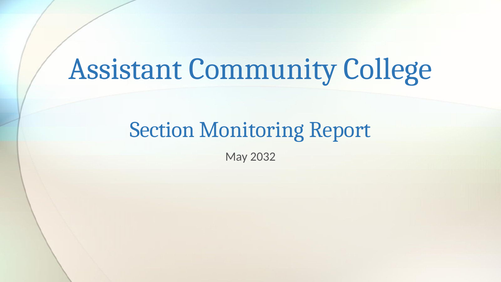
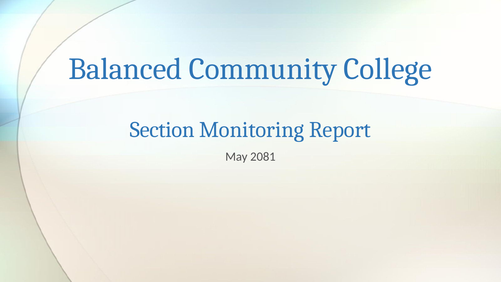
Assistant: Assistant -> Balanced
2032: 2032 -> 2081
